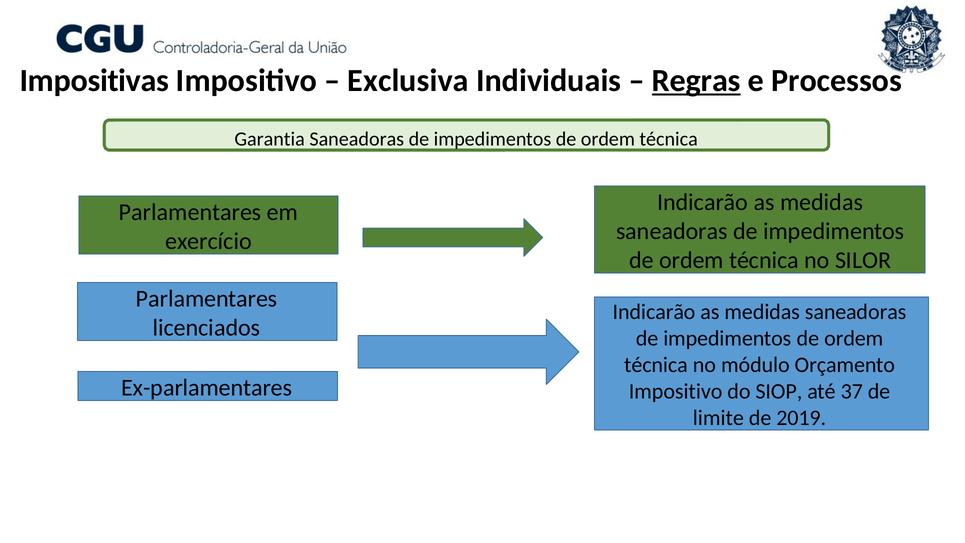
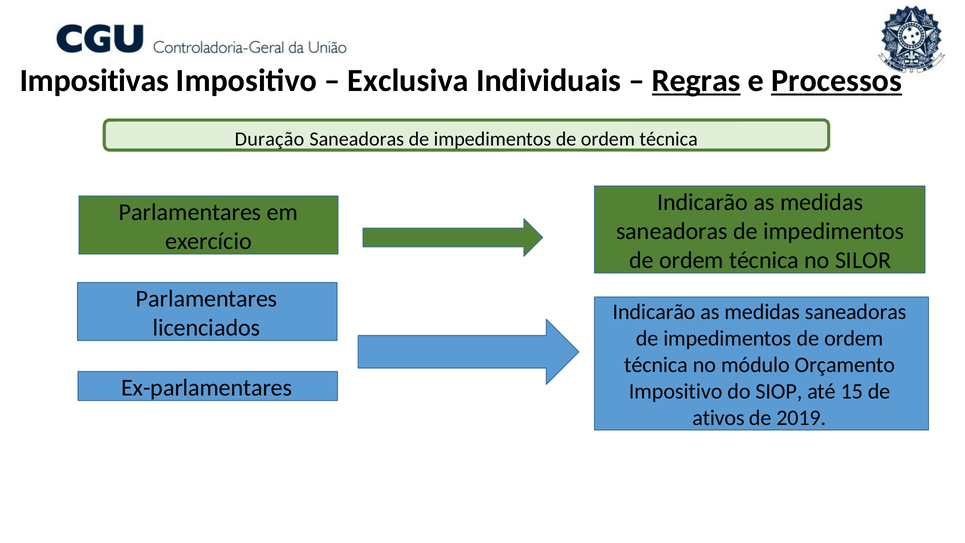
Processos underline: none -> present
Garantia: Garantia -> Duração
37: 37 -> 15
limite: limite -> ativos
